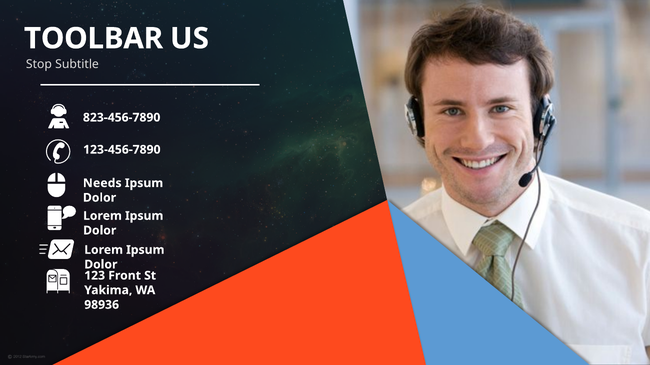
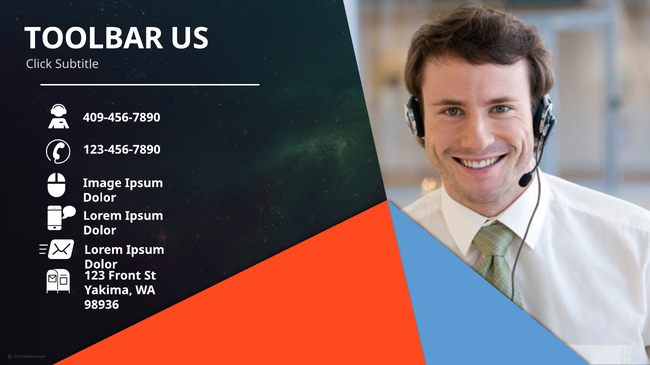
Stop: Stop -> Click
823-456-7890: 823-456-7890 -> 409-456-7890
Needs: Needs -> Image
